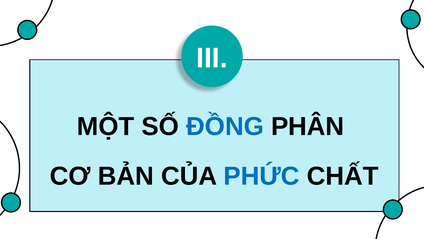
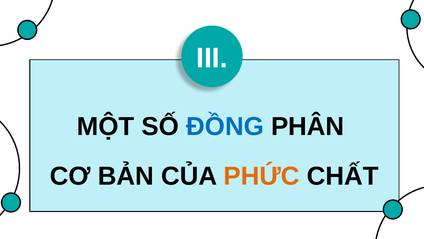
PHỨC colour: blue -> orange
